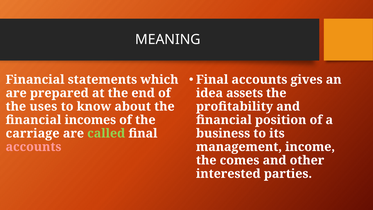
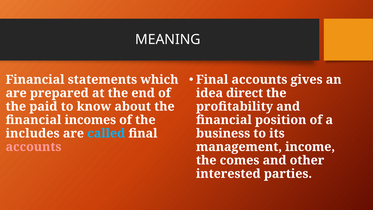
assets: assets -> direct
uses: uses -> paid
carriage: carriage -> includes
called colour: light green -> light blue
